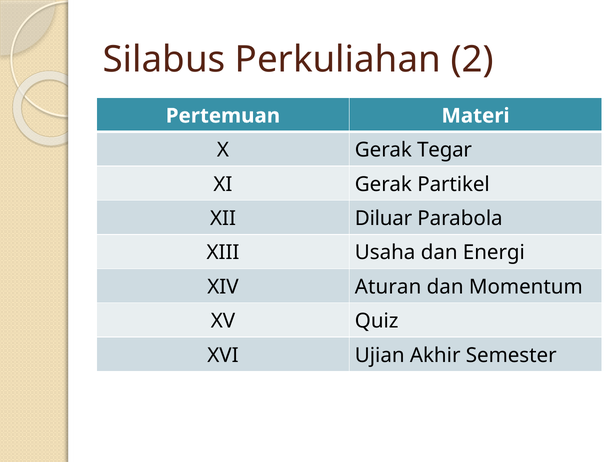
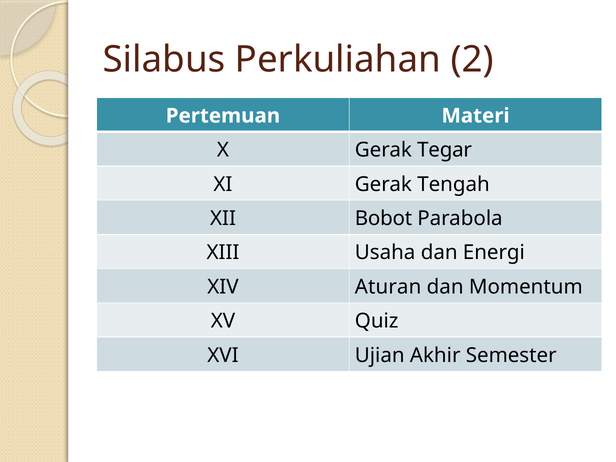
Partikel: Partikel -> Tengah
Diluar: Diluar -> Bobot
